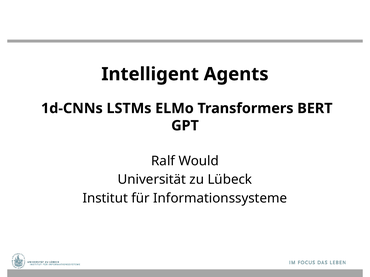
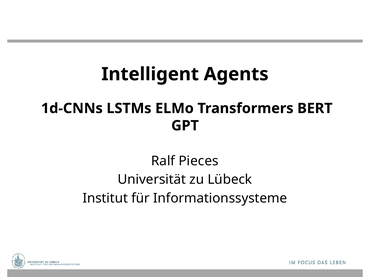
Would: Would -> Pieces
